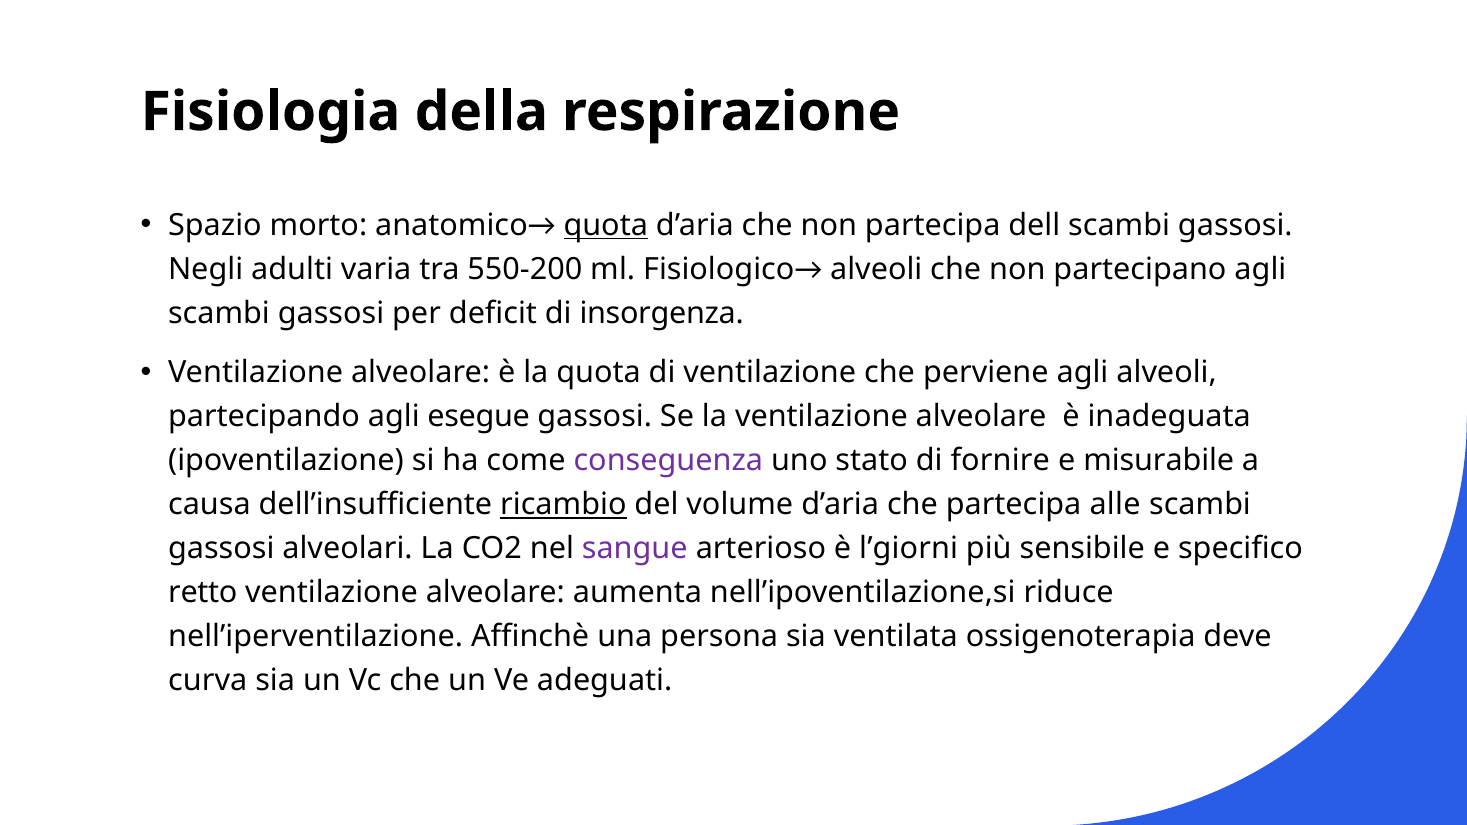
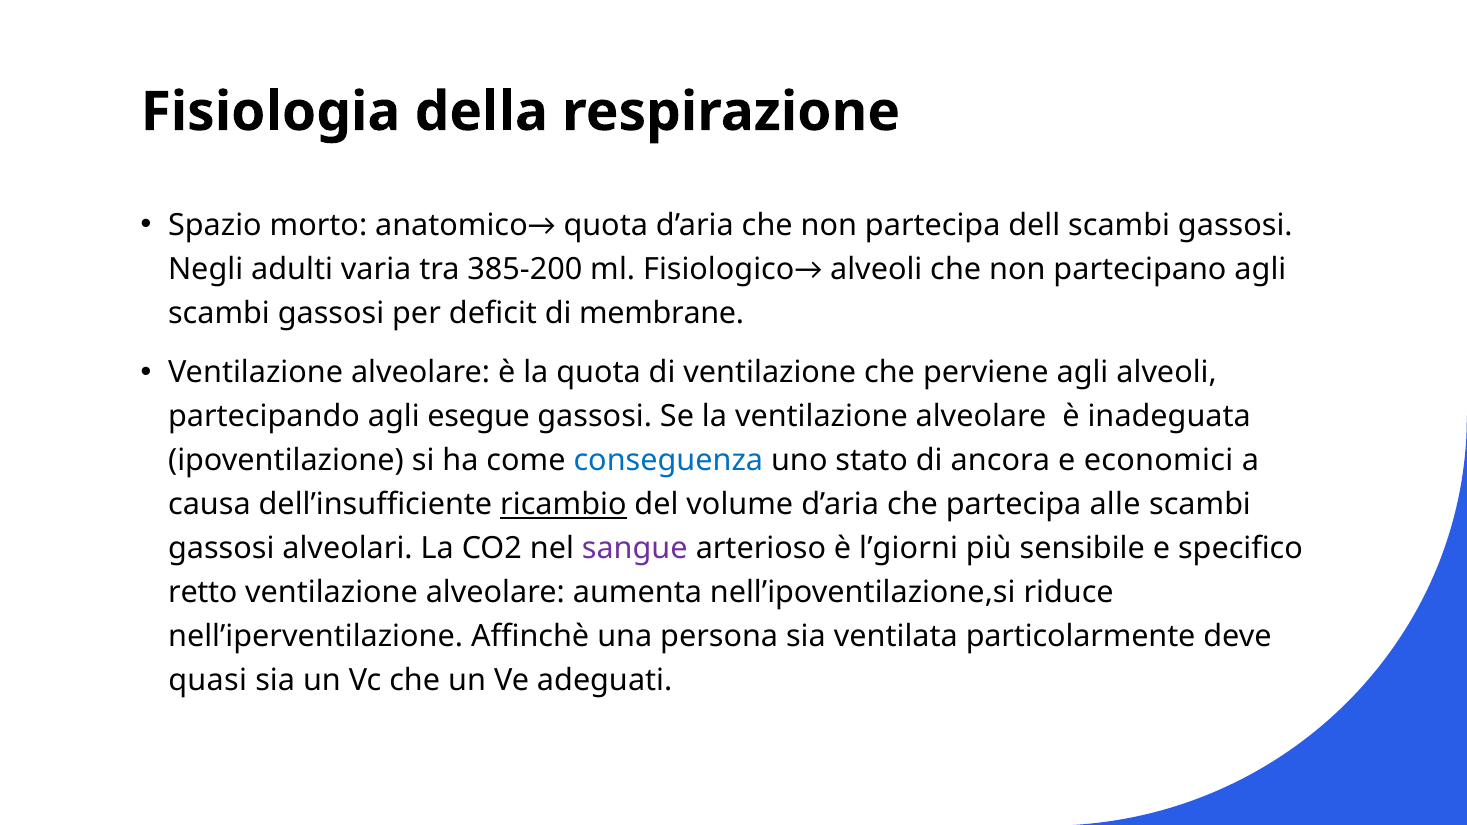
quota at (606, 225) underline: present -> none
550-200: 550-200 -> 385-200
insorgenza: insorgenza -> membrane
conseguenza colour: purple -> blue
fornire: fornire -> ancora
misurabile: misurabile -> economici
ossigenoterapia: ossigenoterapia -> particolarmente
curva: curva -> quasi
